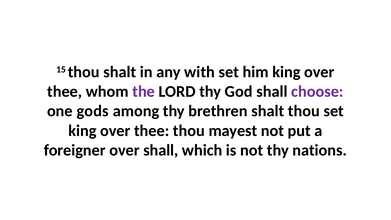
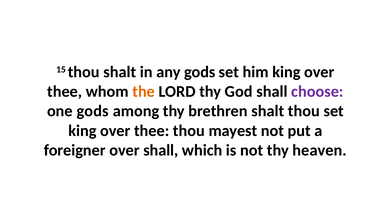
any with: with -> gods
the colour: purple -> orange
nations: nations -> heaven
